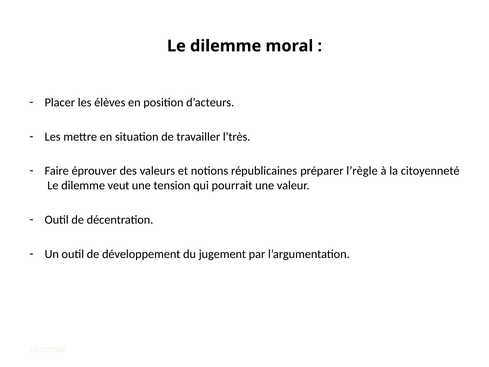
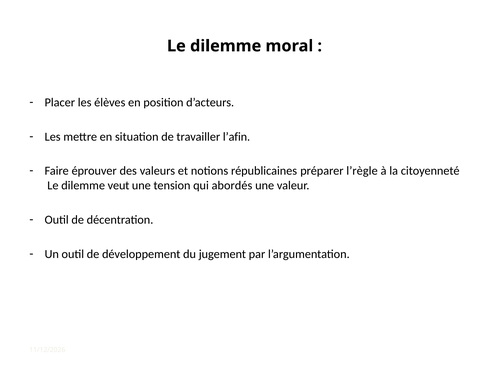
l’très: l’très -> l’afin
pourrait: pourrait -> abordés
